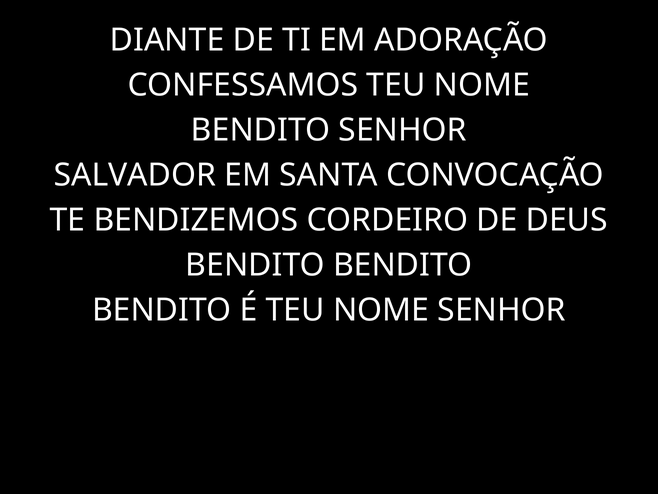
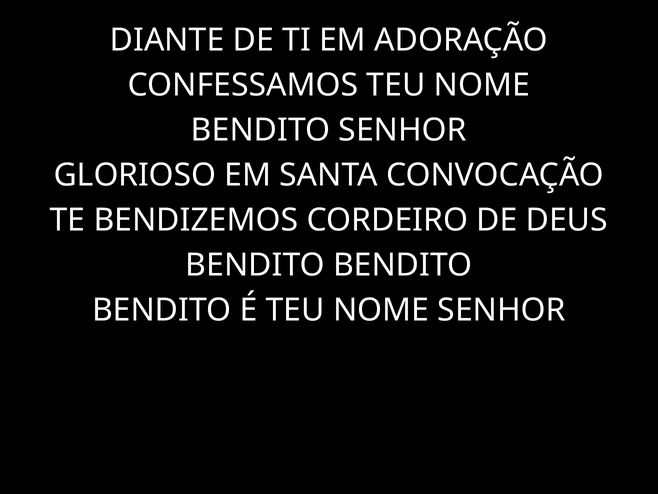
SALVADOR: SALVADOR -> GLORIOSO
